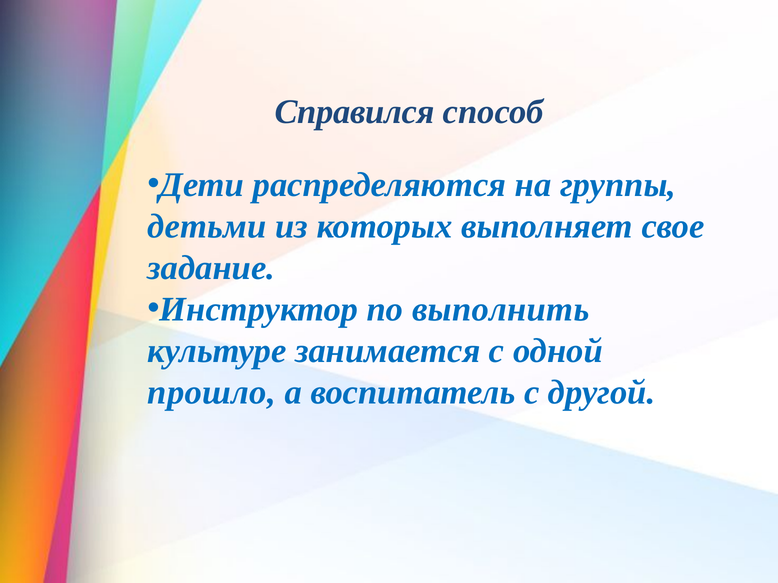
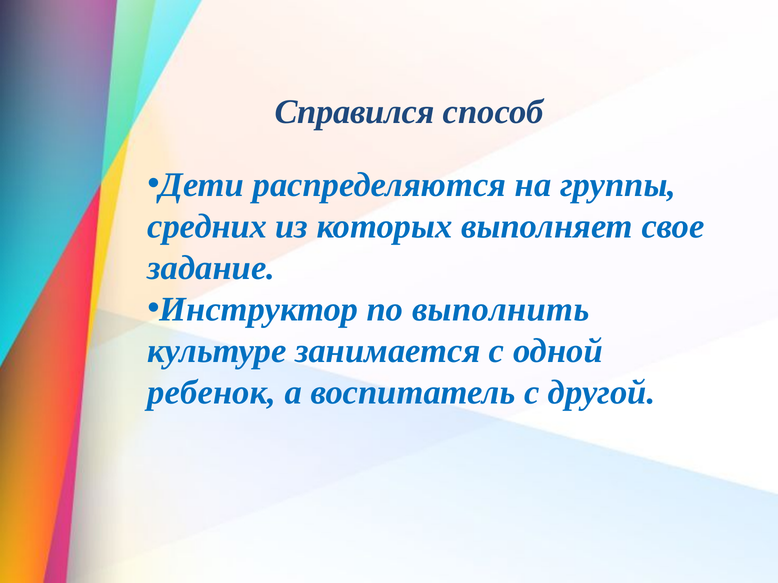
детьми: детьми -> средних
прошло: прошло -> ребенок
